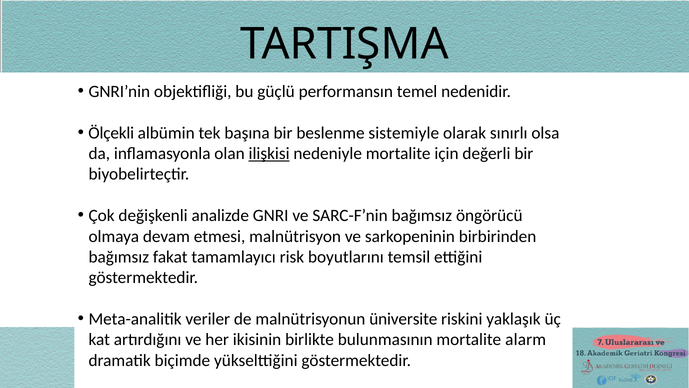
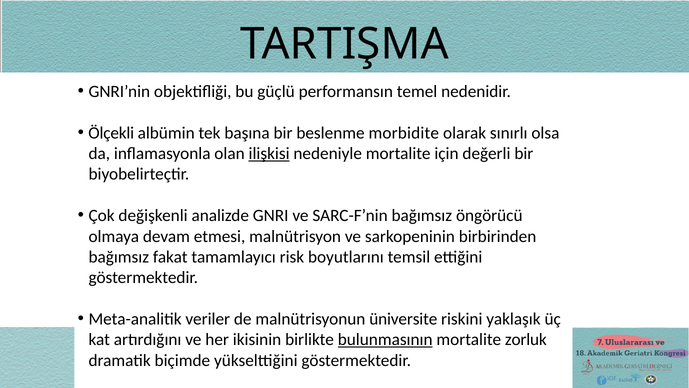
sistemiyle: sistemiyle -> morbidite
bulunmasının underline: none -> present
alarm: alarm -> zorluk
